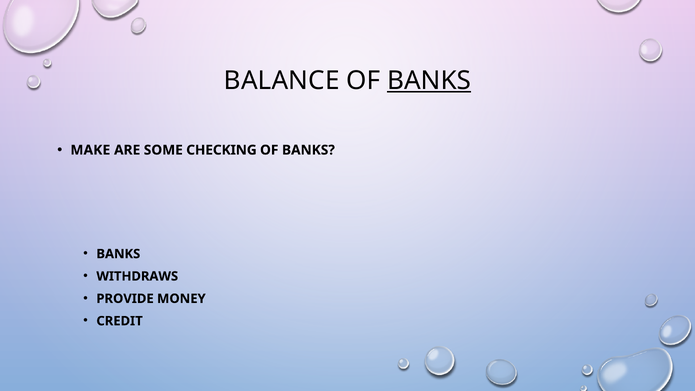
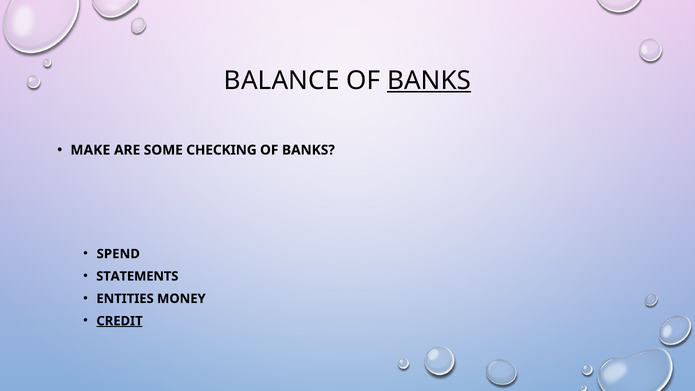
BANKS at (118, 254): BANKS -> SPEND
WITHDRAWS: WITHDRAWS -> STATEMENTS
PROVIDE: PROVIDE -> ENTITIES
CREDIT underline: none -> present
